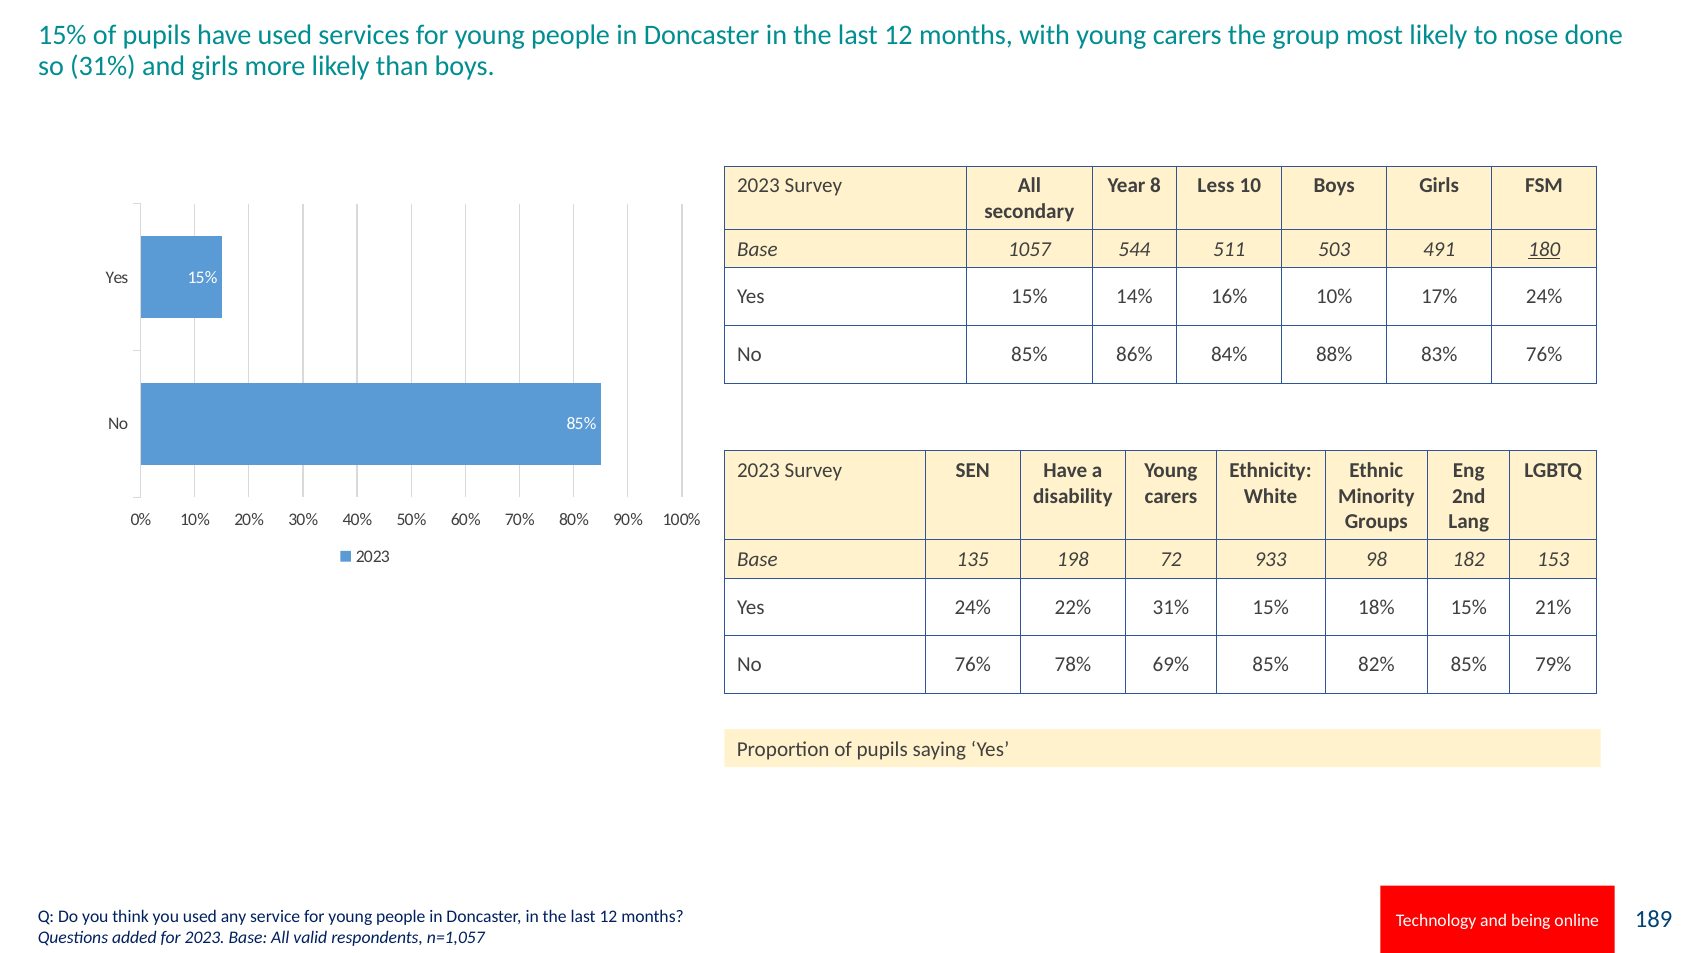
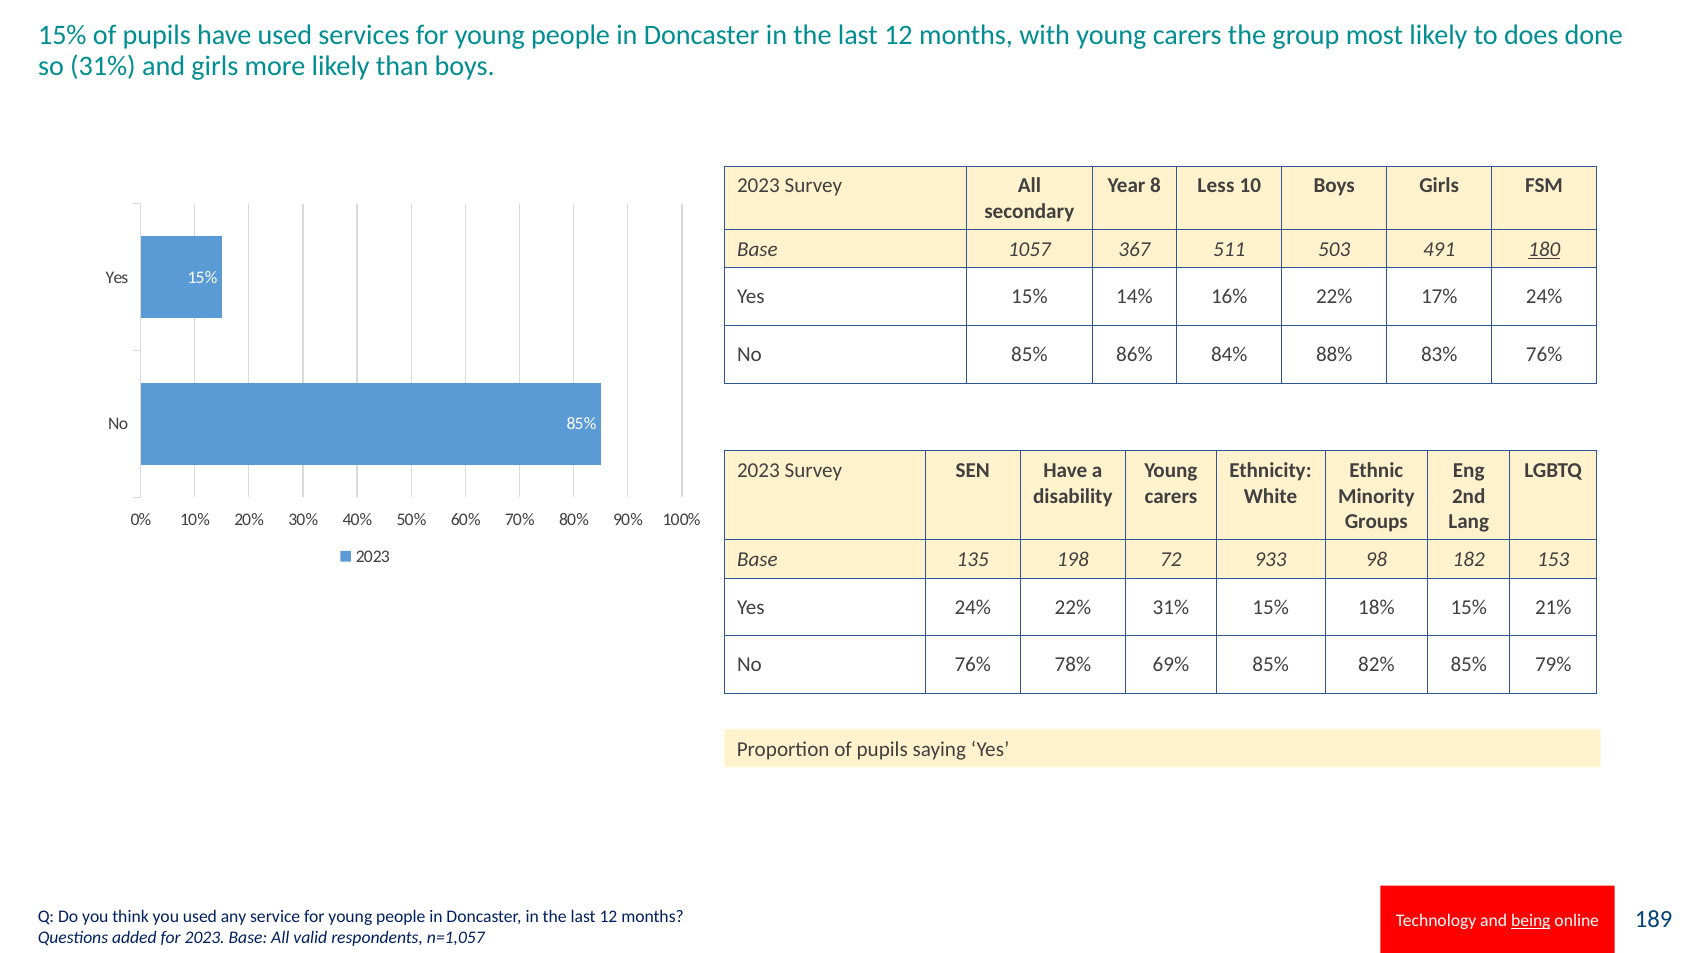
nose: nose -> does
544: 544 -> 367
16% 10%: 10% -> 22%
being underline: none -> present
